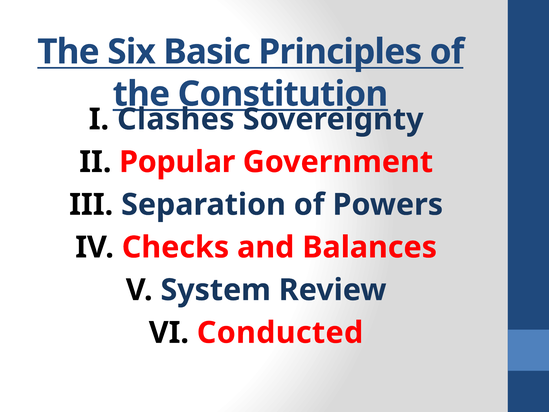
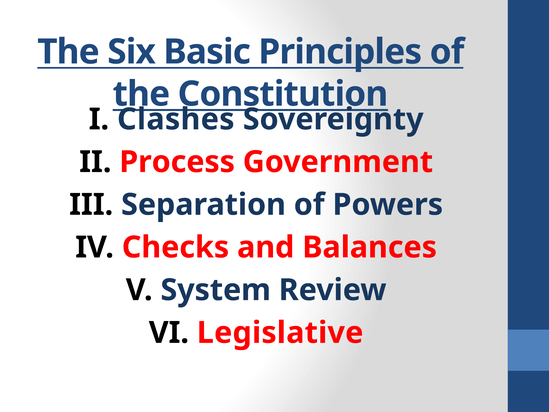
Popular: Popular -> Process
Conducted: Conducted -> Legislative
